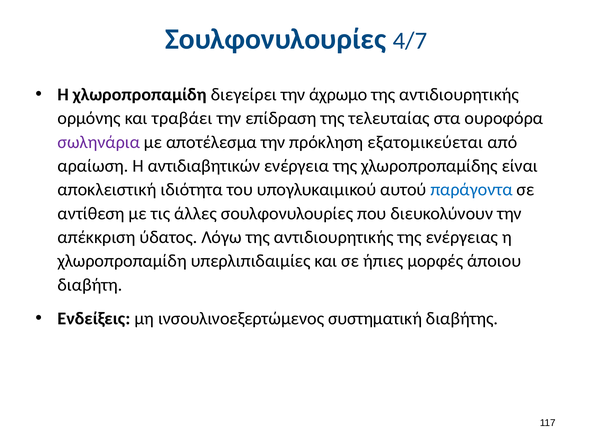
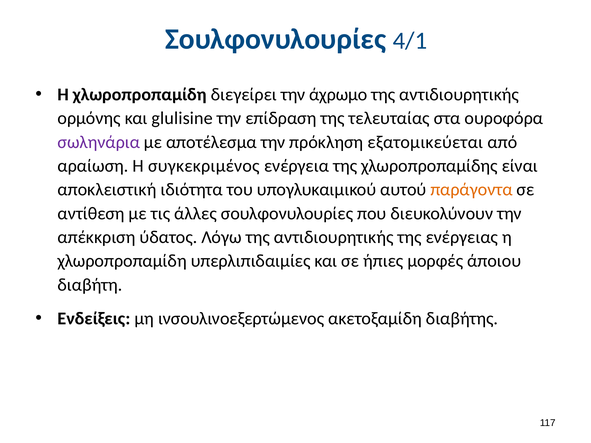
4/7: 4/7 -> 4/1
τραβάει: τραβάει -> glulisine
αντιδιαβητικών: αντιδιαβητικών -> συγκεκριμένος
παράγοντα colour: blue -> orange
συστηματική: συστηματική -> ακετοξαμίδη
